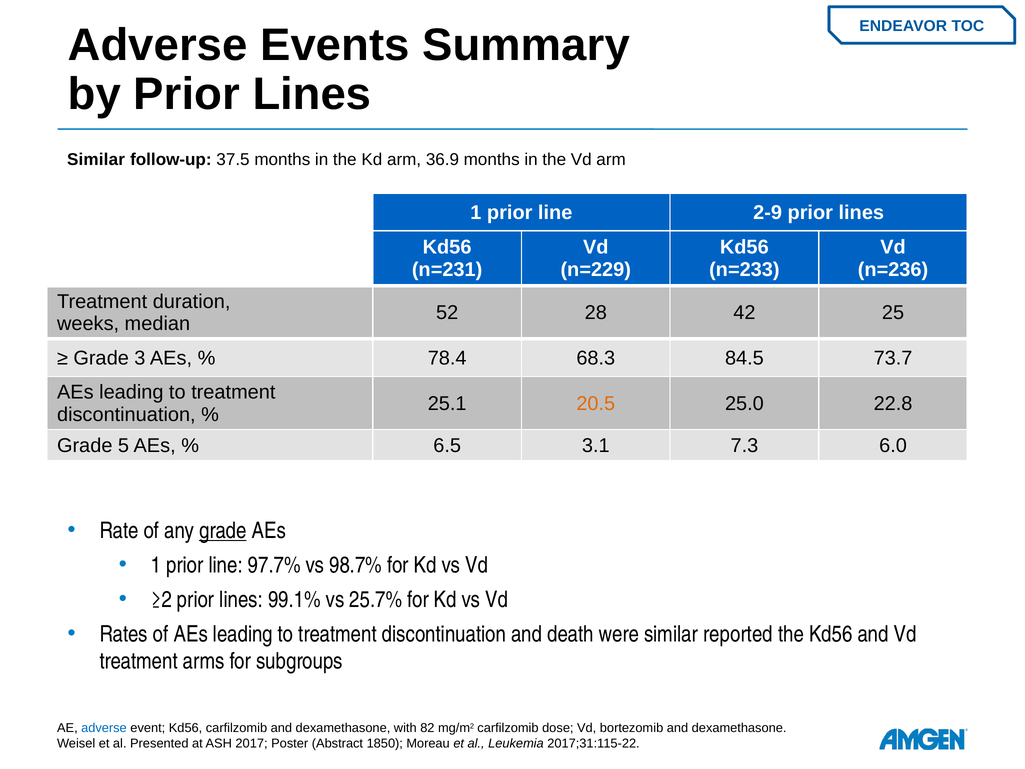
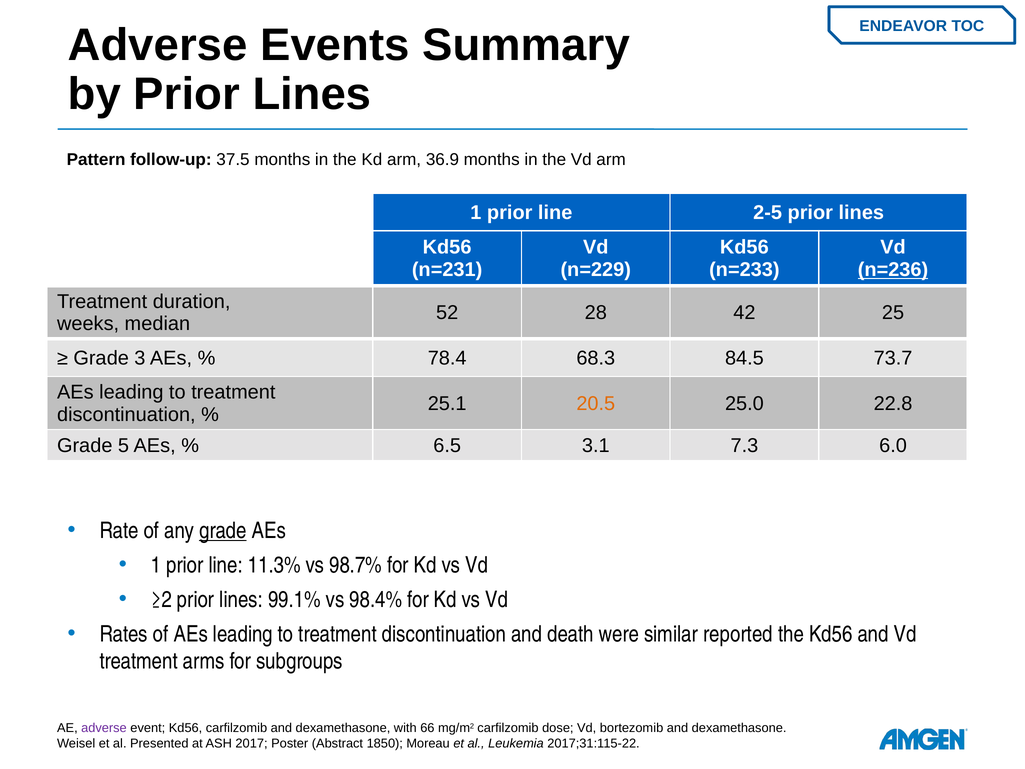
Similar at (96, 159): Similar -> Pattern
2-9: 2-9 -> 2-5
n=236 underline: none -> present
97.7%: 97.7% -> 11.3%
25.7%: 25.7% -> 98.4%
adverse at (104, 728) colour: blue -> purple
82: 82 -> 66
